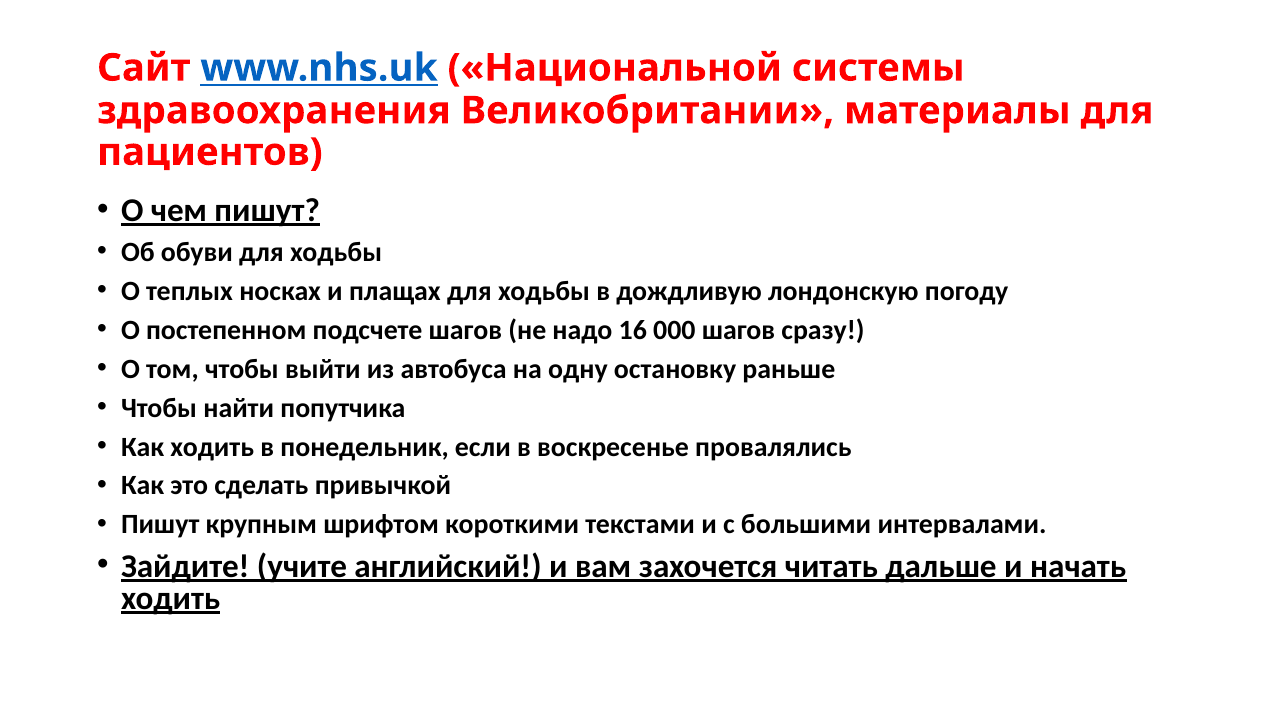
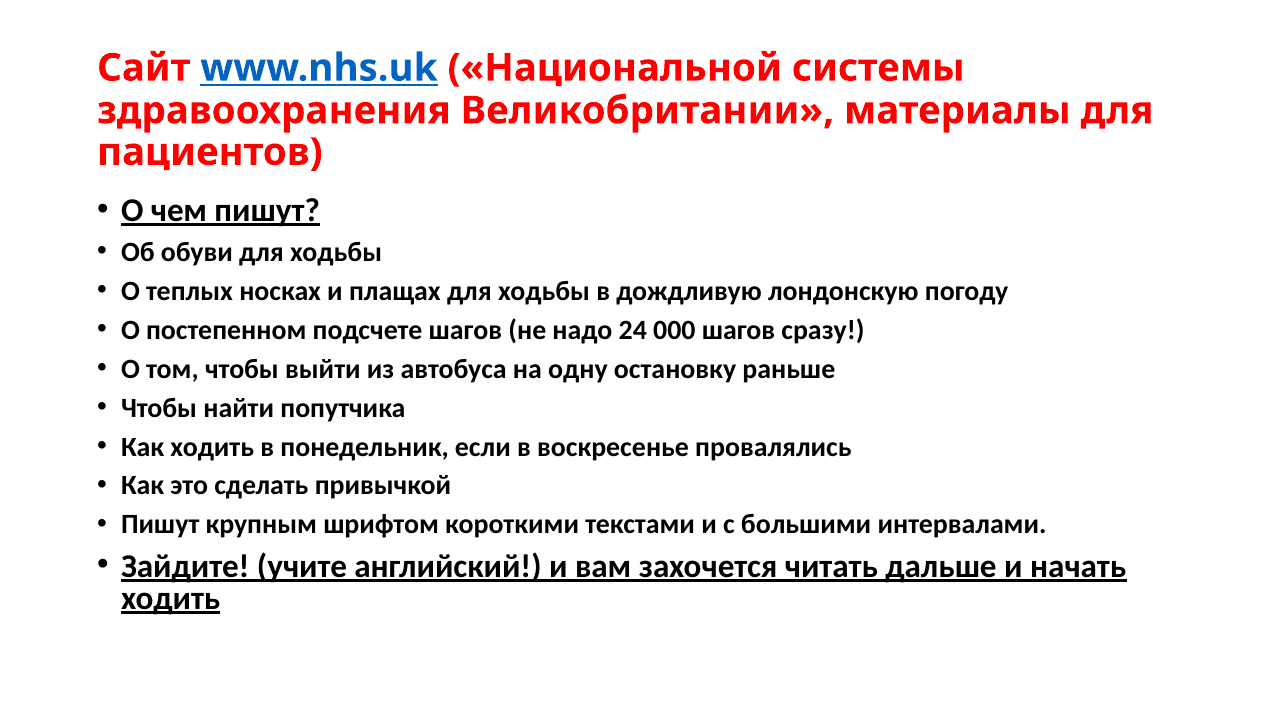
16: 16 -> 24
